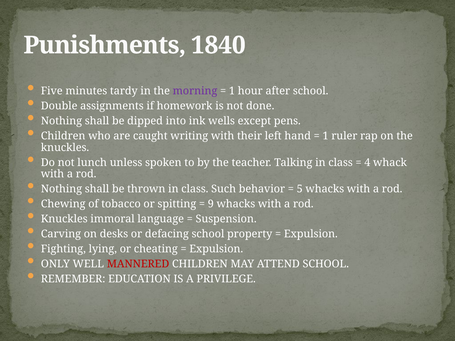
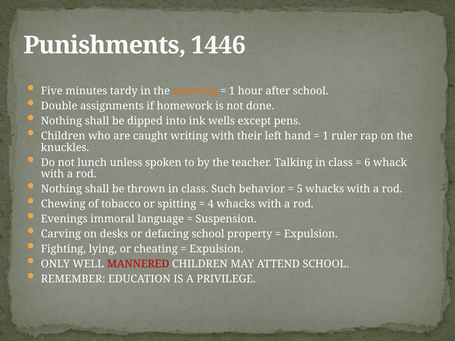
1840: 1840 -> 1446
morning colour: purple -> orange
4: 4 -> 6
9: 9 -> 4
Knuckles at (64, 219): Knuckles -> Evenings
